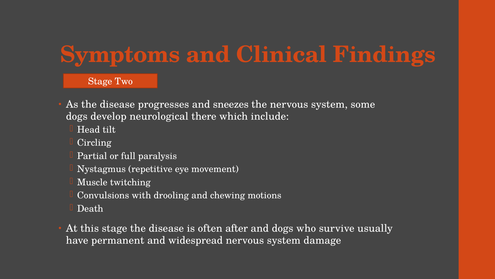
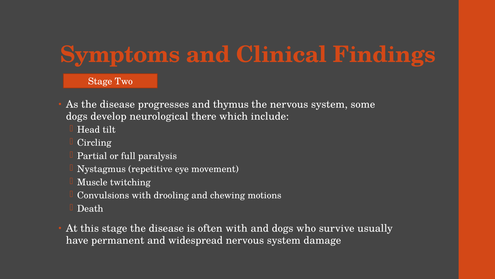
sneezes: sneezes -> thymus
often after: after -> with
